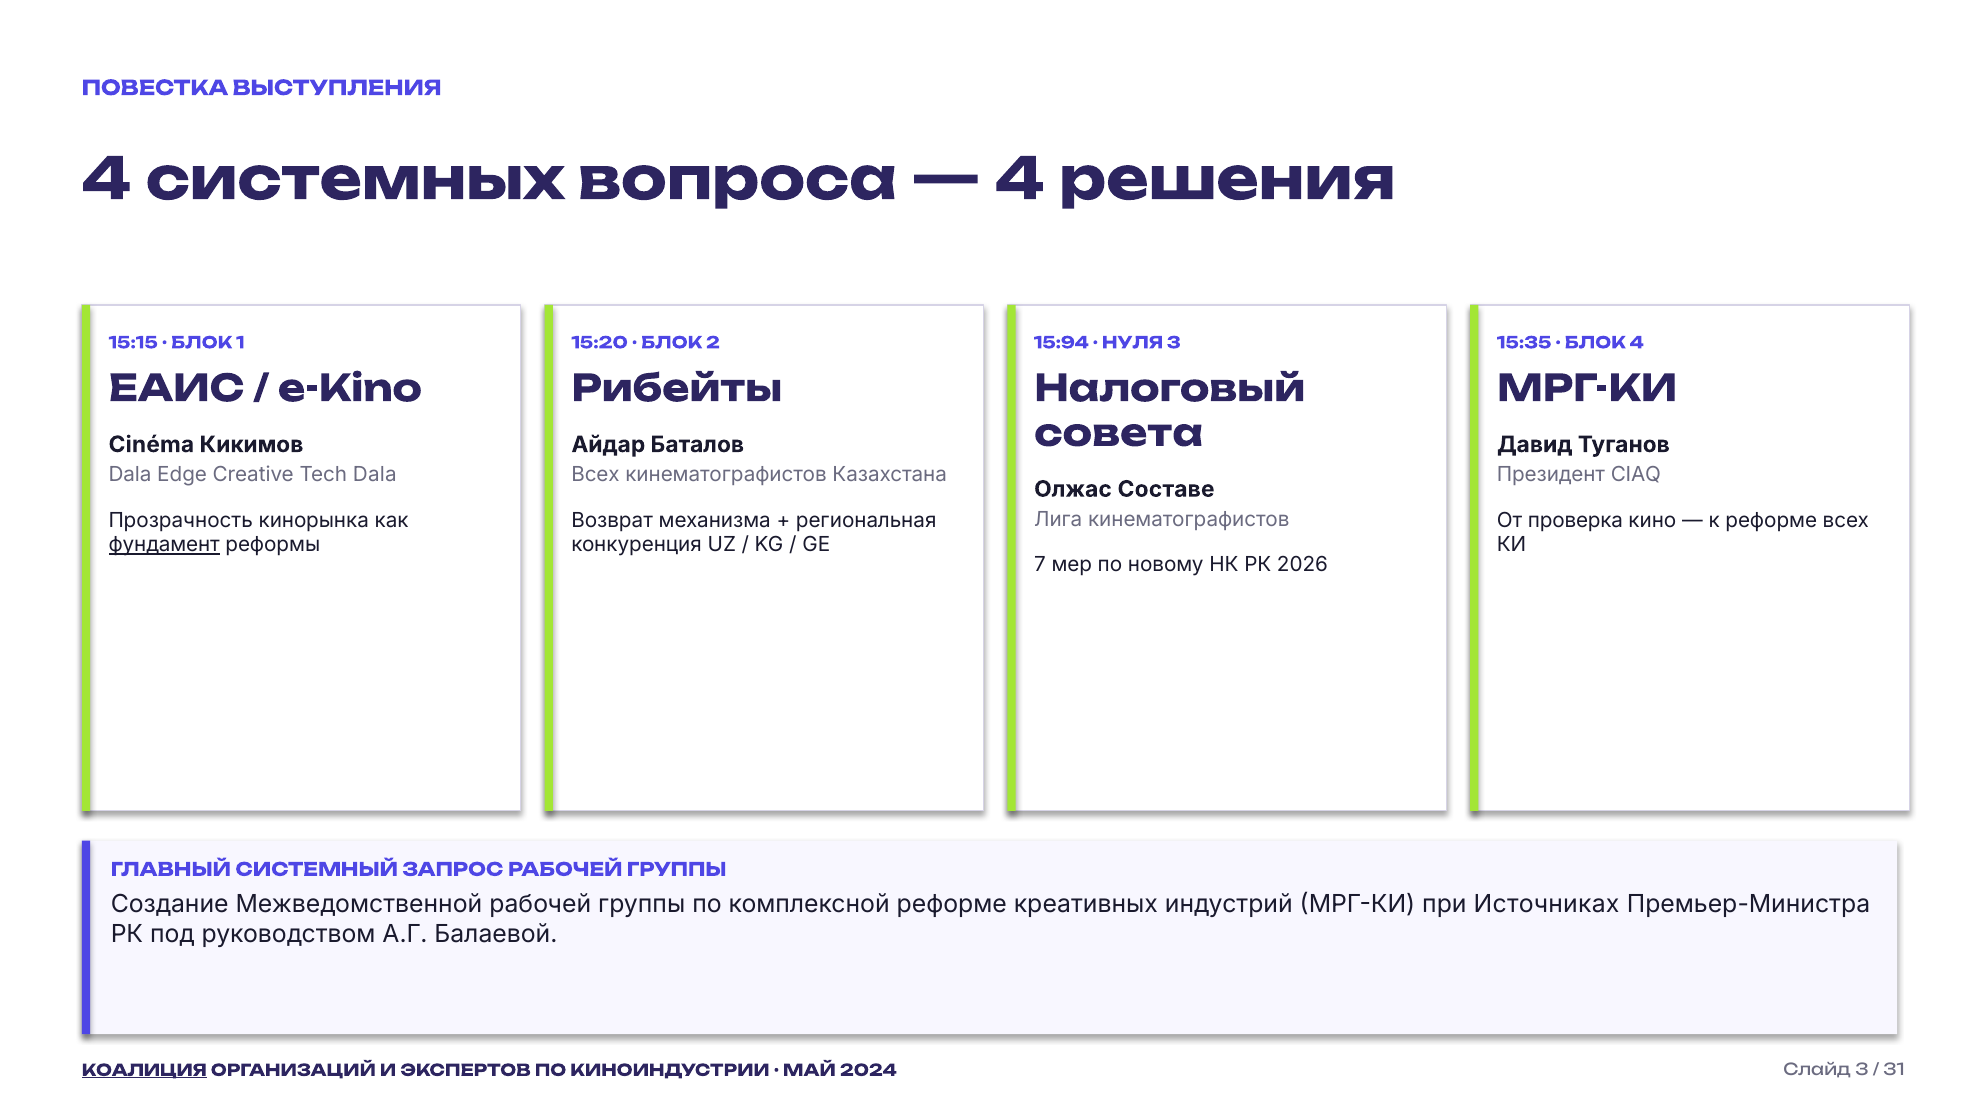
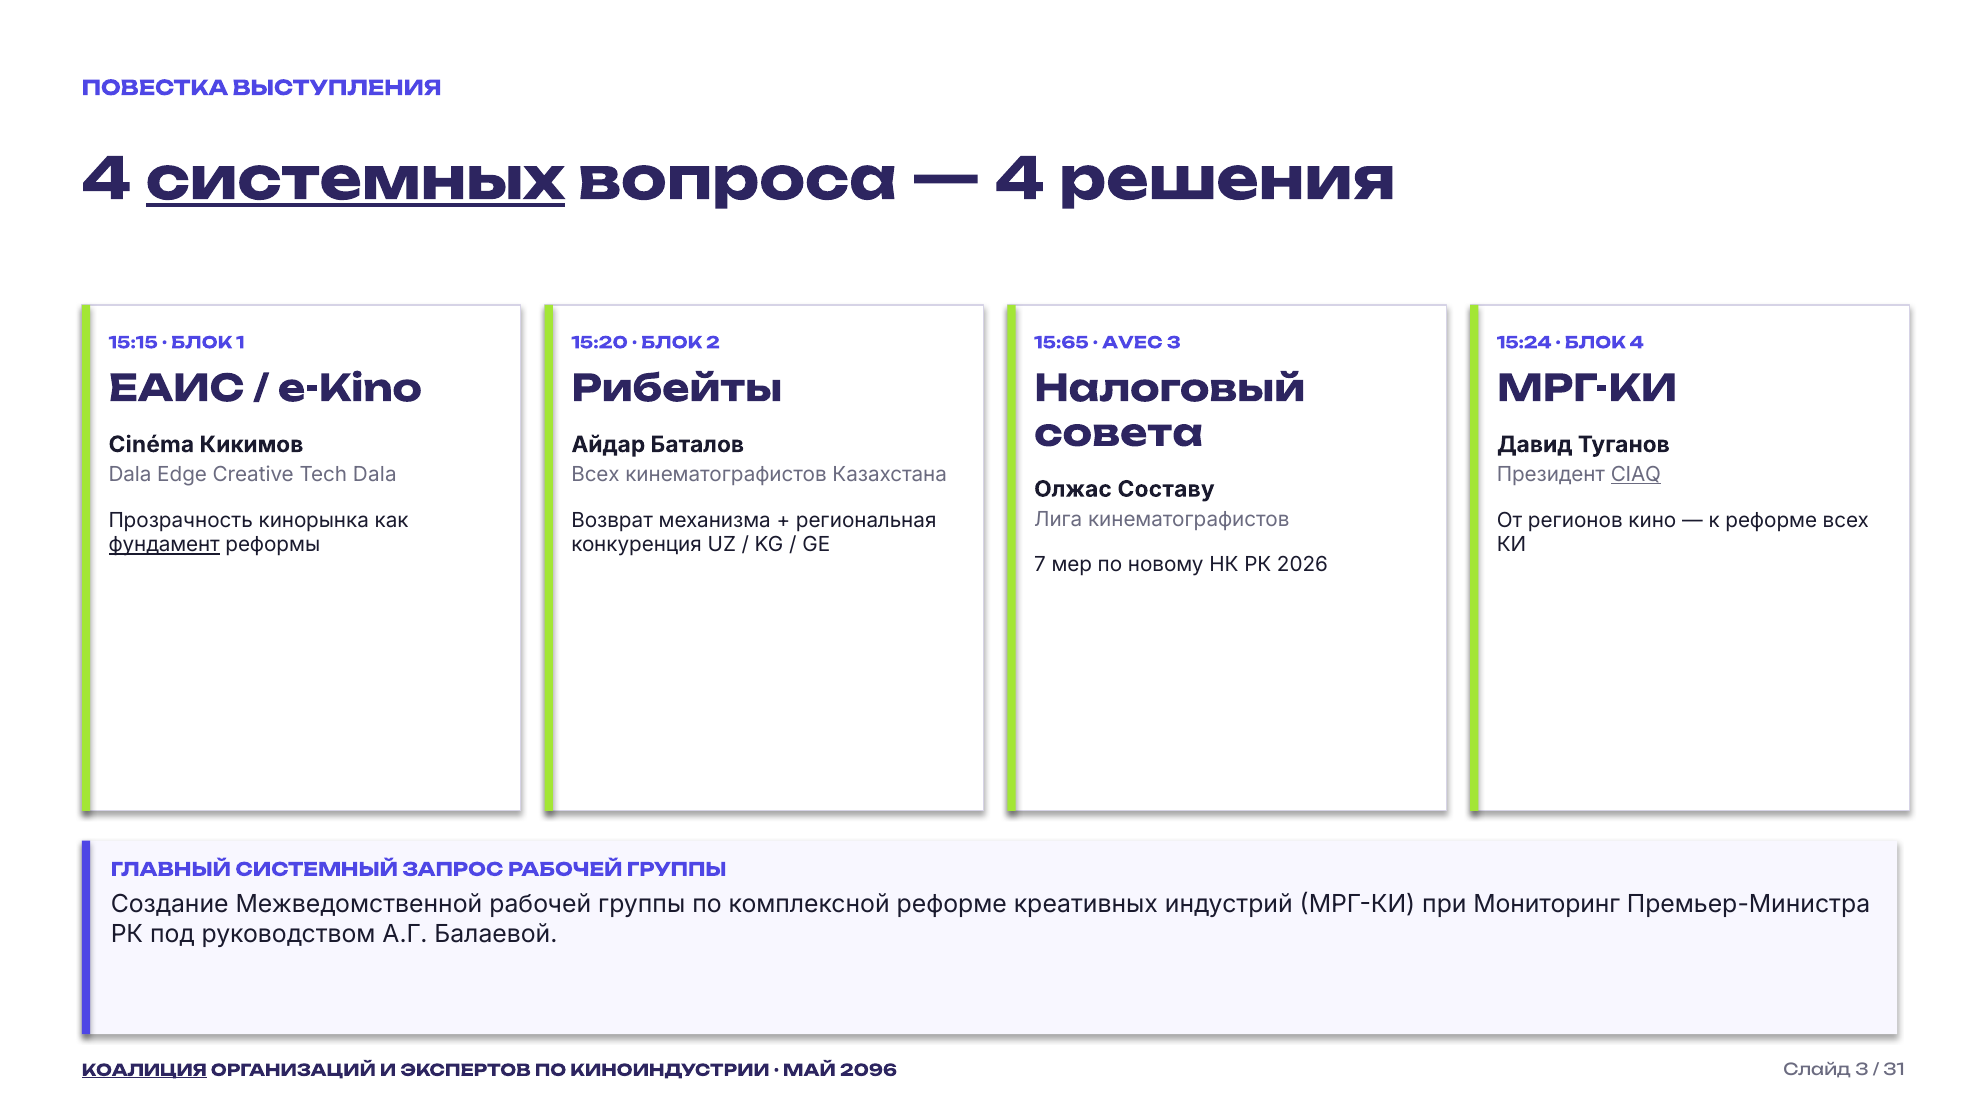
системных underline: none -> present
15:94: 15:94 -> 15:65
НУЛЯ: НУЛЯ -> AVEC
15:35: 15:35 -> 15:24
CIAQ underline: none -> present
Составе: Составе -> Составу
проверка: проверка -> регионов
Источниках: Источниках -> Мониторинг
2024: 2024 -> 2096
